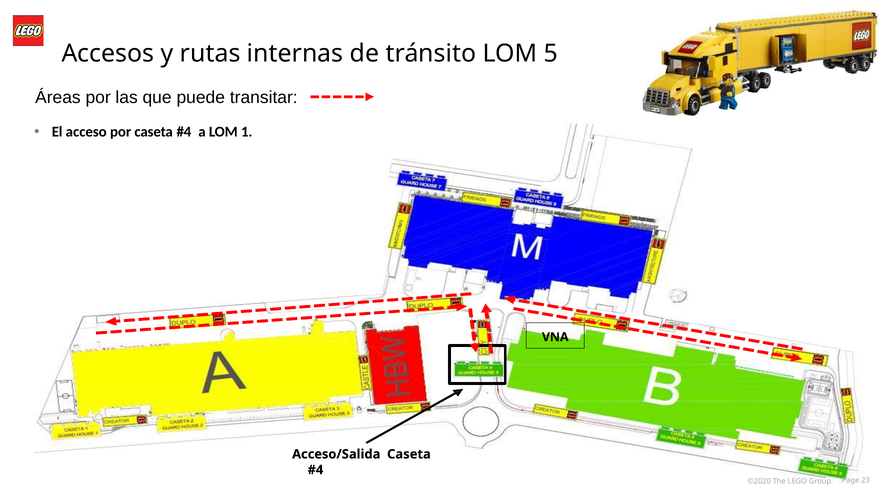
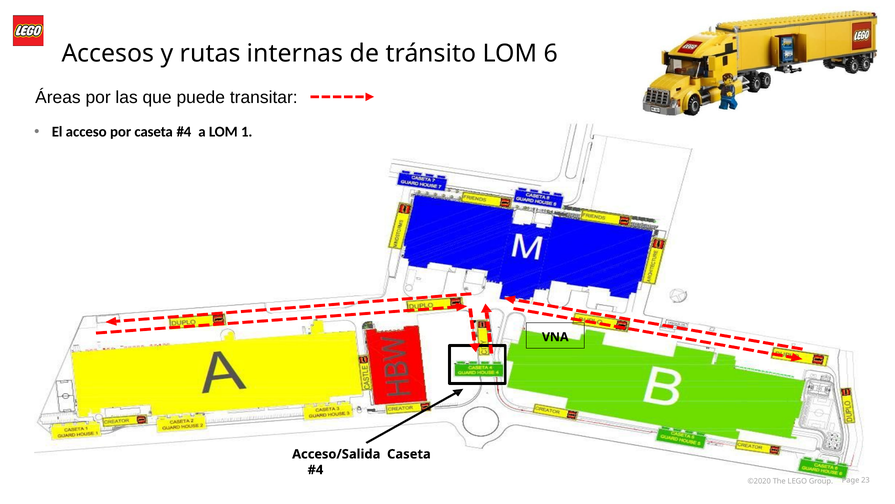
5: 5 -> 6
